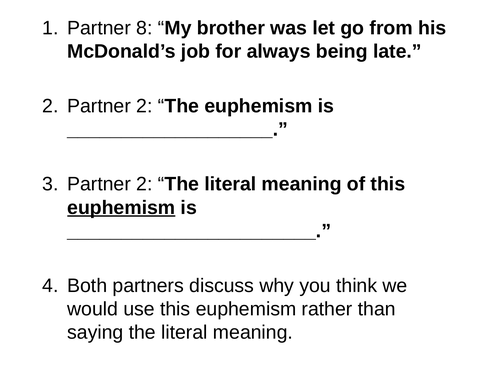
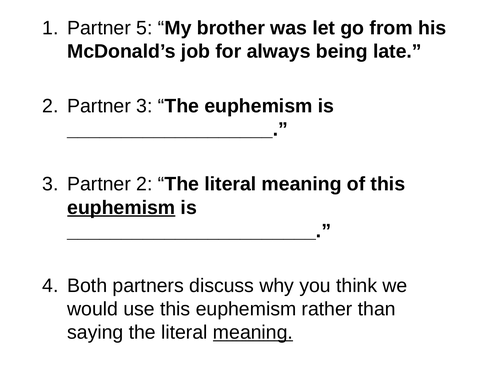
8: 8 -> 5
2 Partner 2: 2 -> 3
meaning at (253, 332) underline: none -> present
